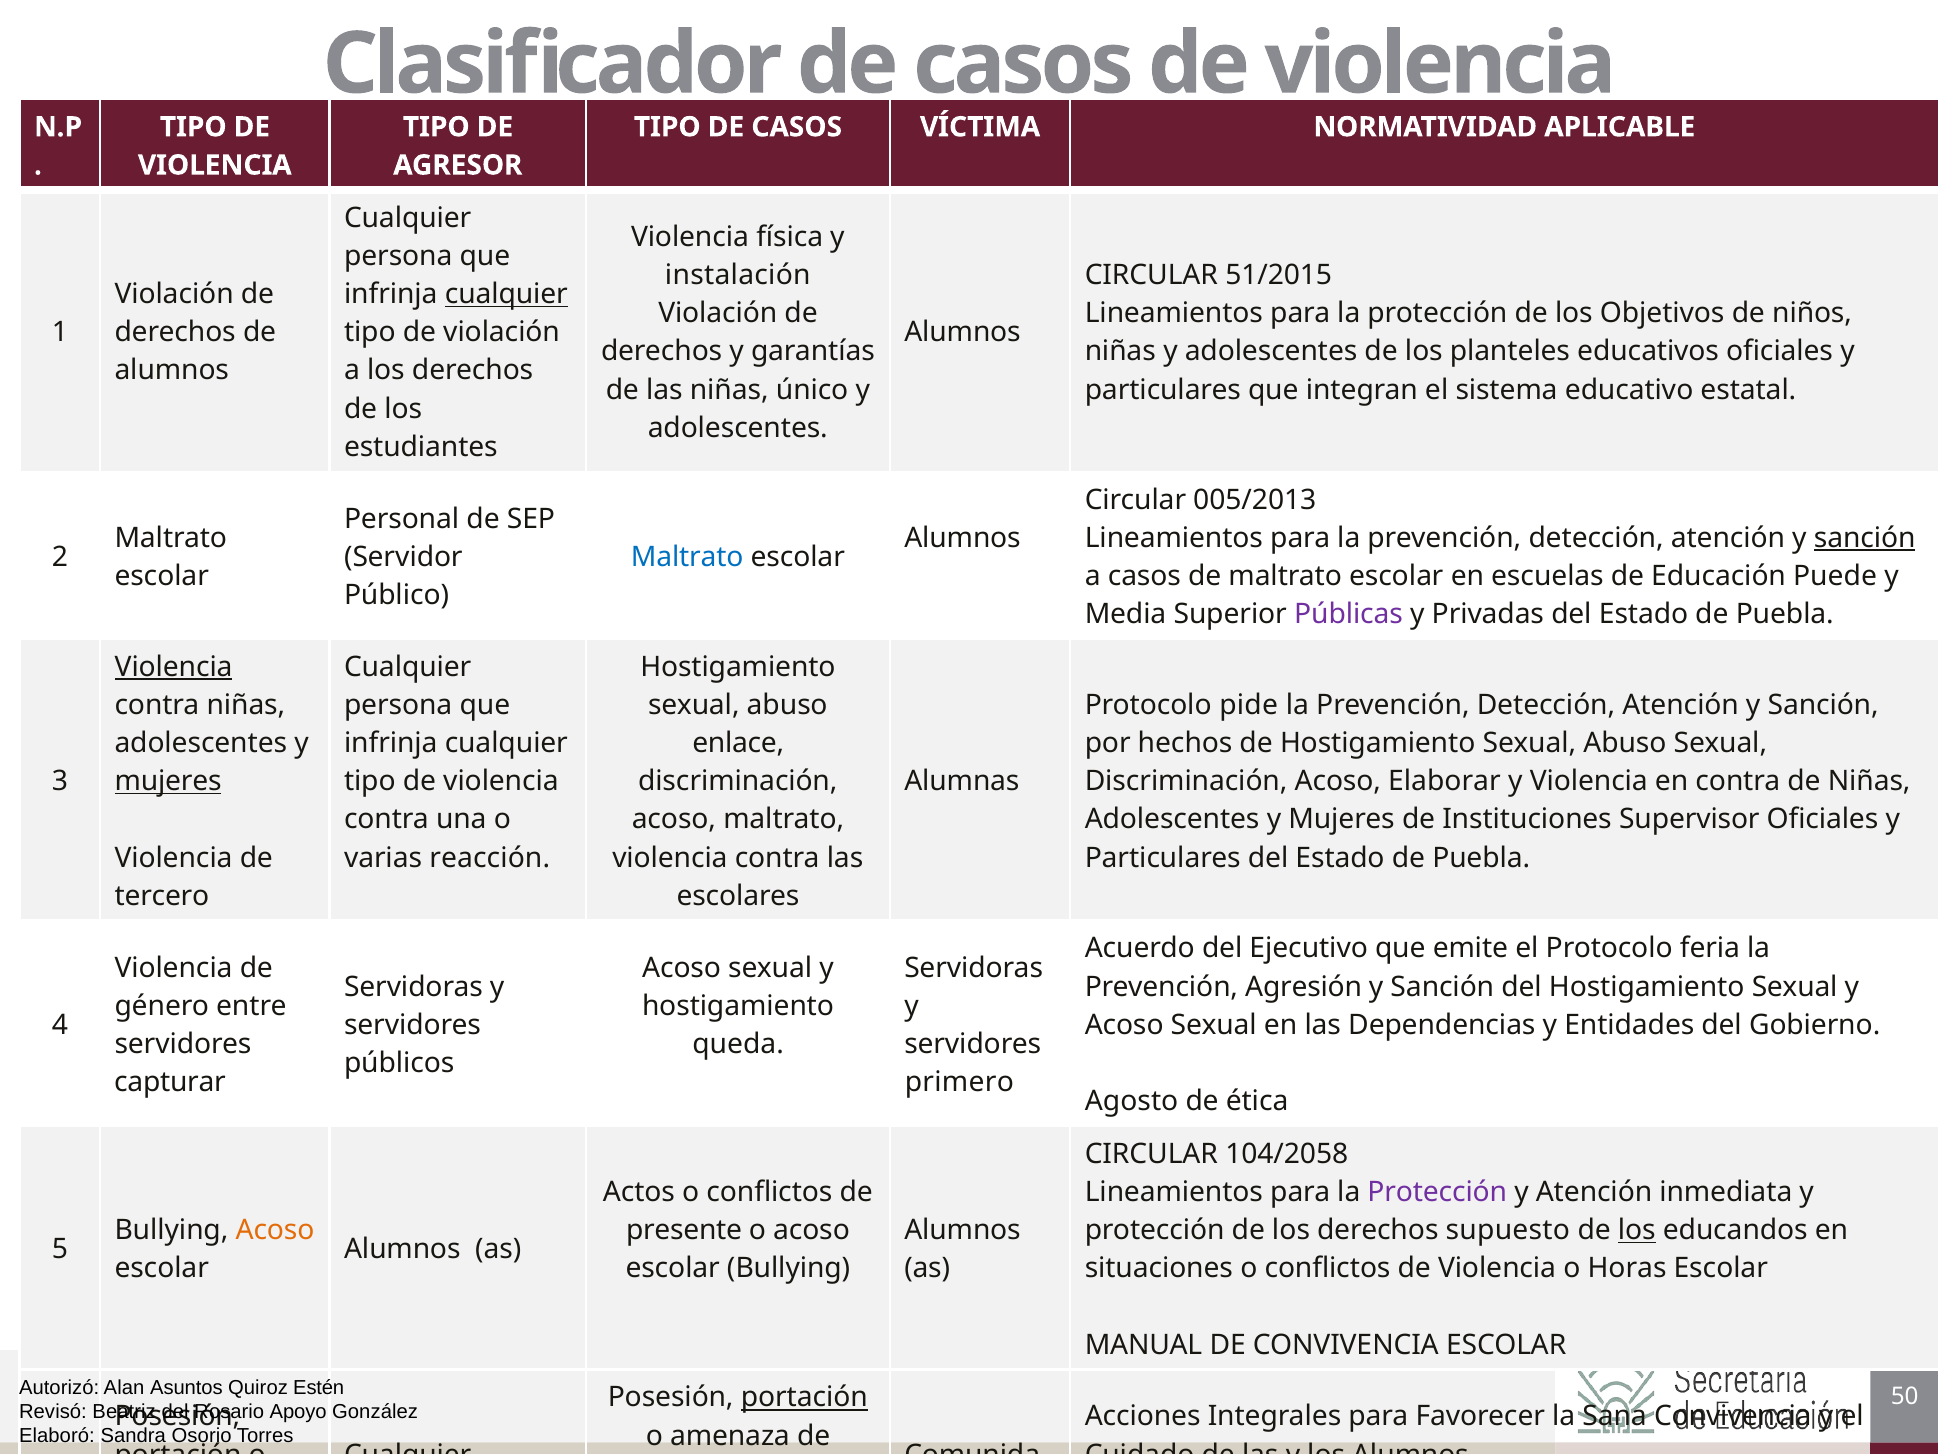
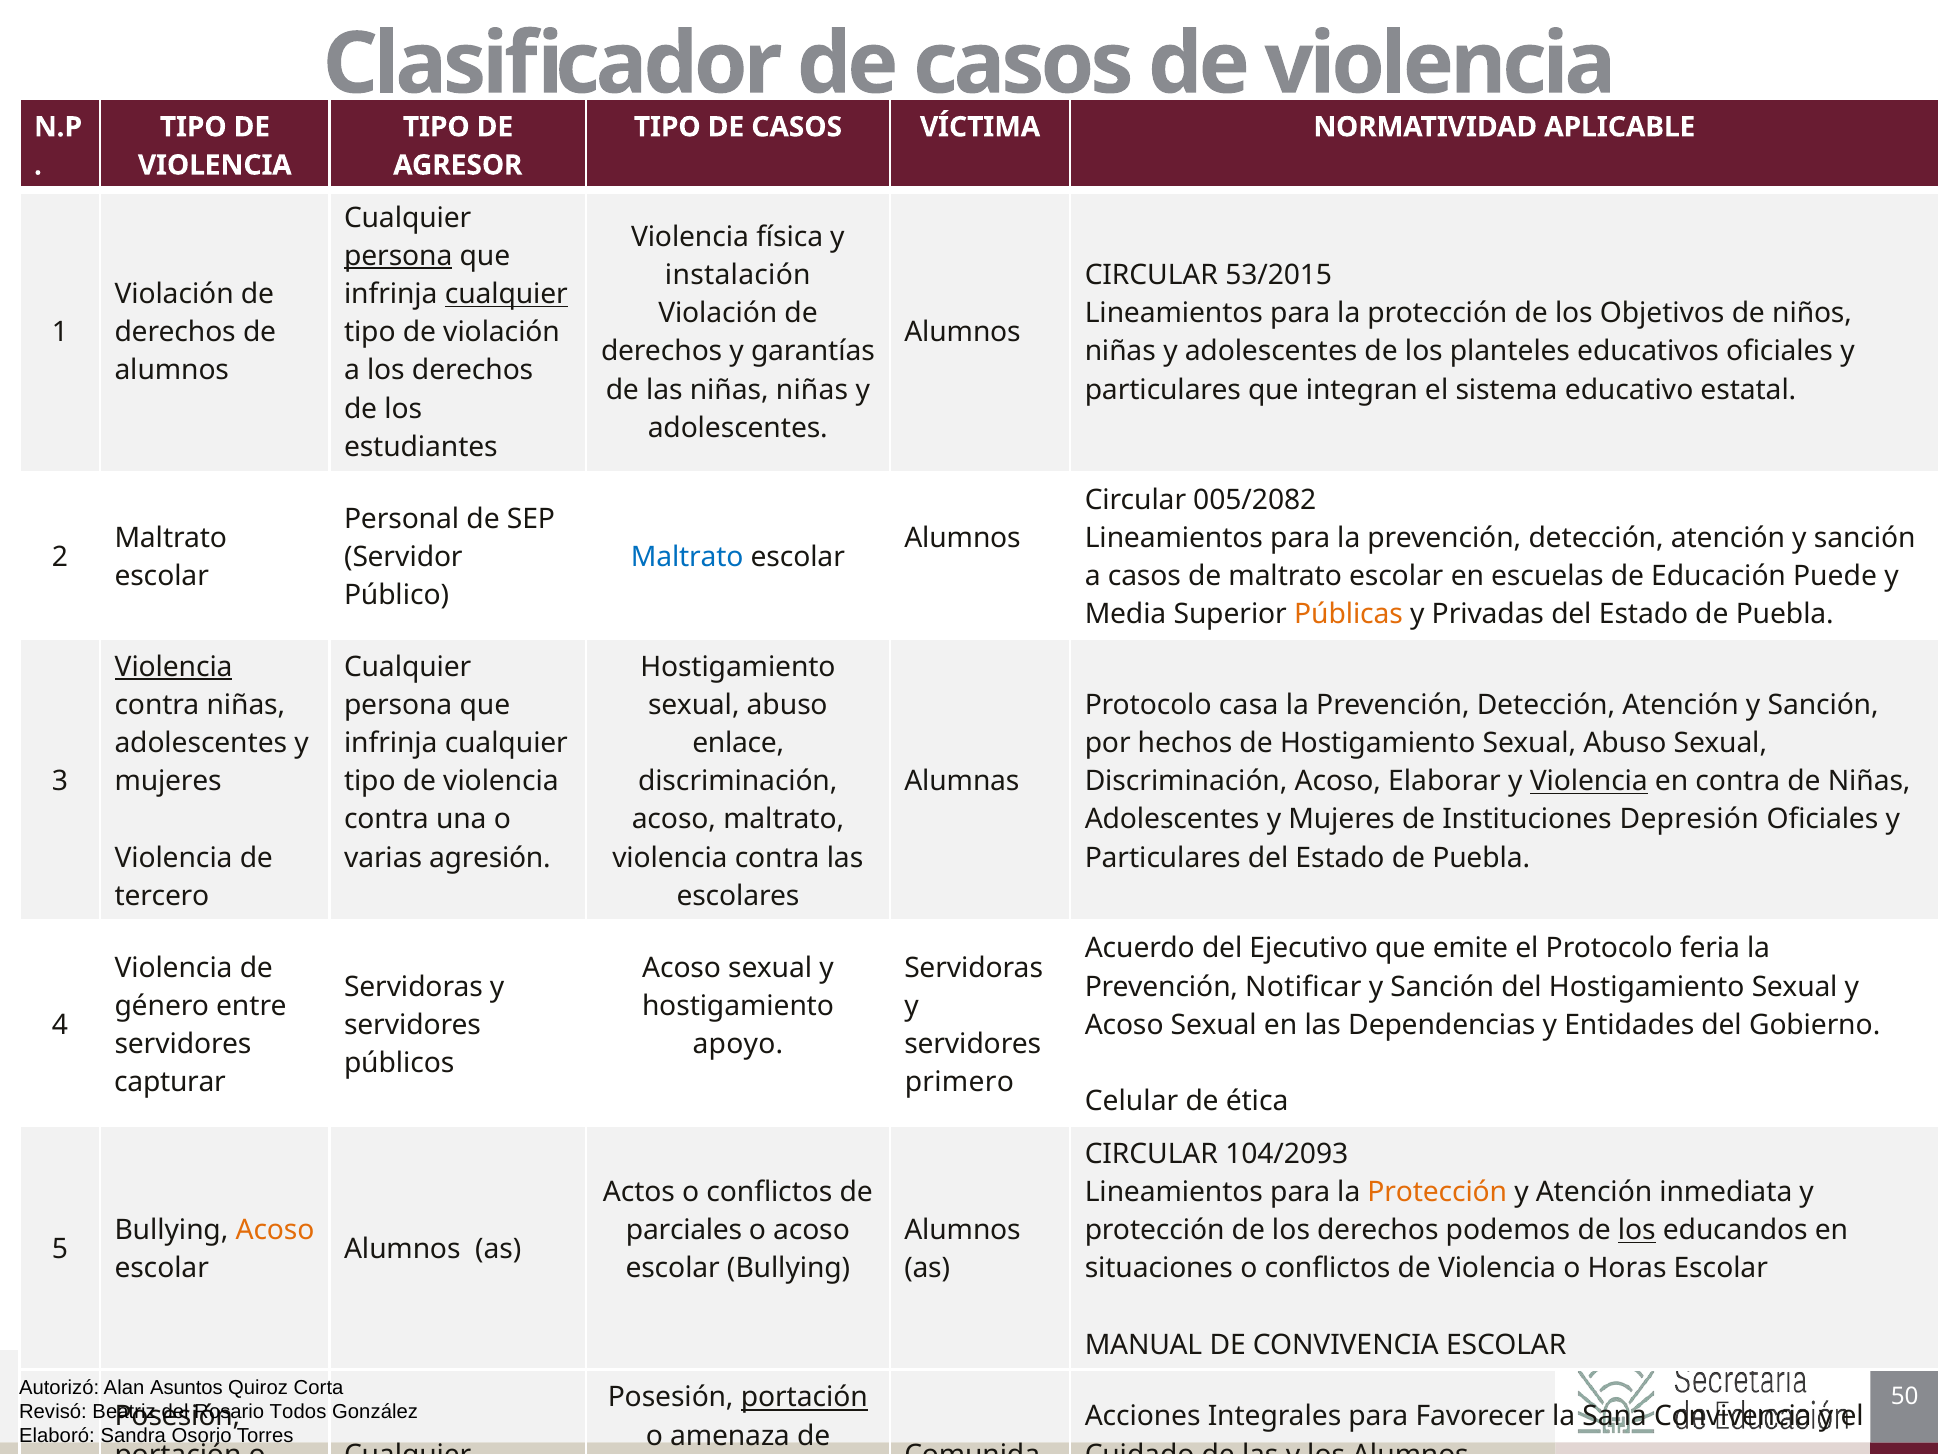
persona at (398, 256) underline: none -> present
51/2015: 51/2015 -> 53/2015
niñas único: único -> niñas
005/2013: 005/2013 -> 005/2082
sanción at (1865, 538) underline: present -> none
Públicas colour: purple -> orange
pide: pide -> casa
mujeres at (168, 782) underline: present -> none
Violencia at (1589, 782) underline: none -> present
Supervisor: Supervisor -> Depresión
varias reacción: reacción -> agresión
Agresión: Agresión -> Notificar
queda: queda -> apoyo
Agosto: Agosto -> Celular
104/2058: 104/2058 -> 104/2093
Protección at (1437, 1192) colour: purple -> orange
presente: presente -> parciales
supuesto: supuesto -> podemos
Quiroz Estén: Estén -> Corta
Apoyo: Apoyo -> Todos
